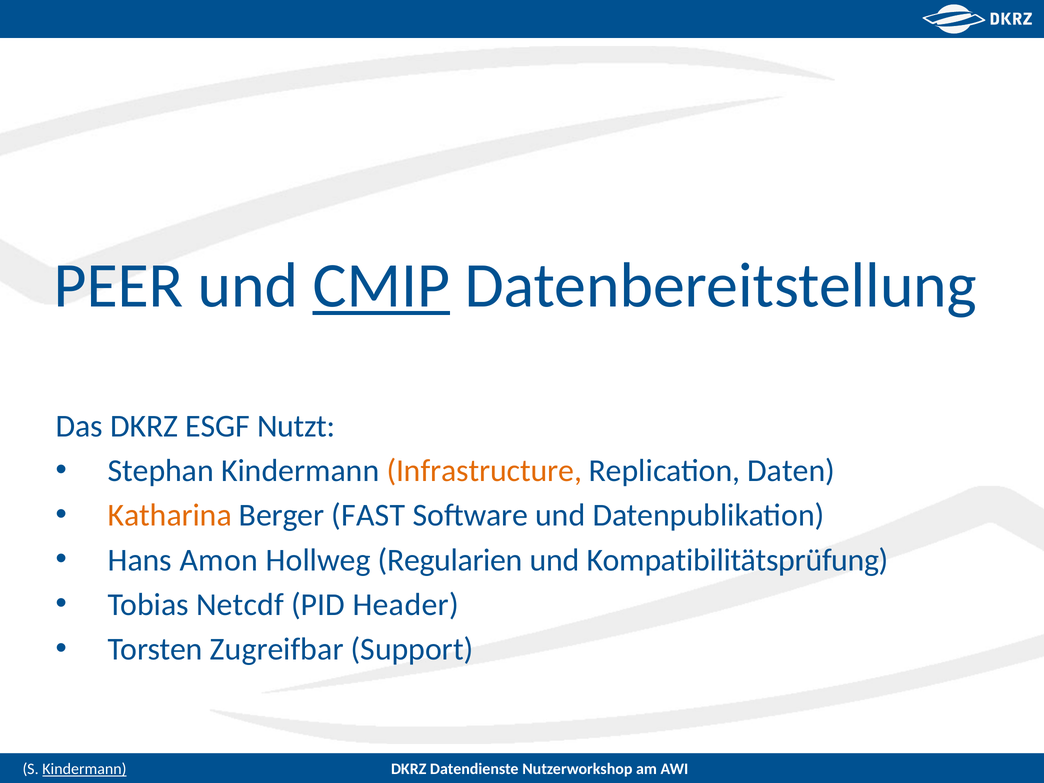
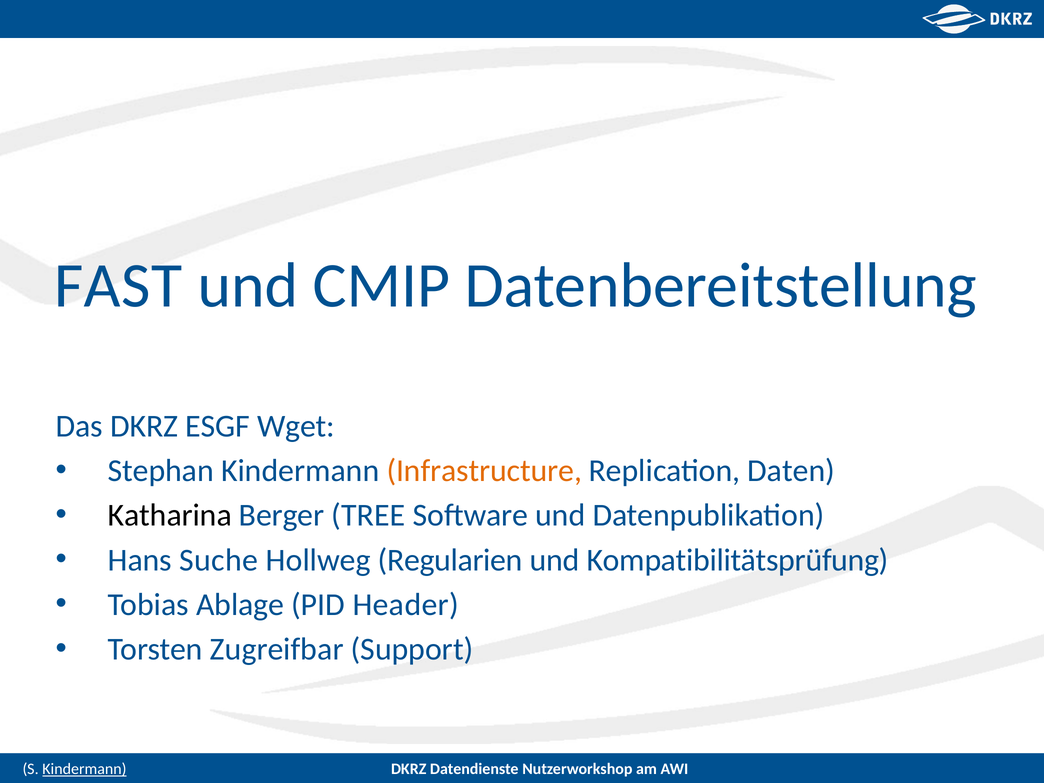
PEER: PEER -> FAST
CMIP underline: present -> none
Nutzt: Nutzt -> Wget
Katharina colour: orange -> black
FAST: FAST -> TREE
Amon: Amon -> Suche
Netcdf: Netcdf -> Ablage
